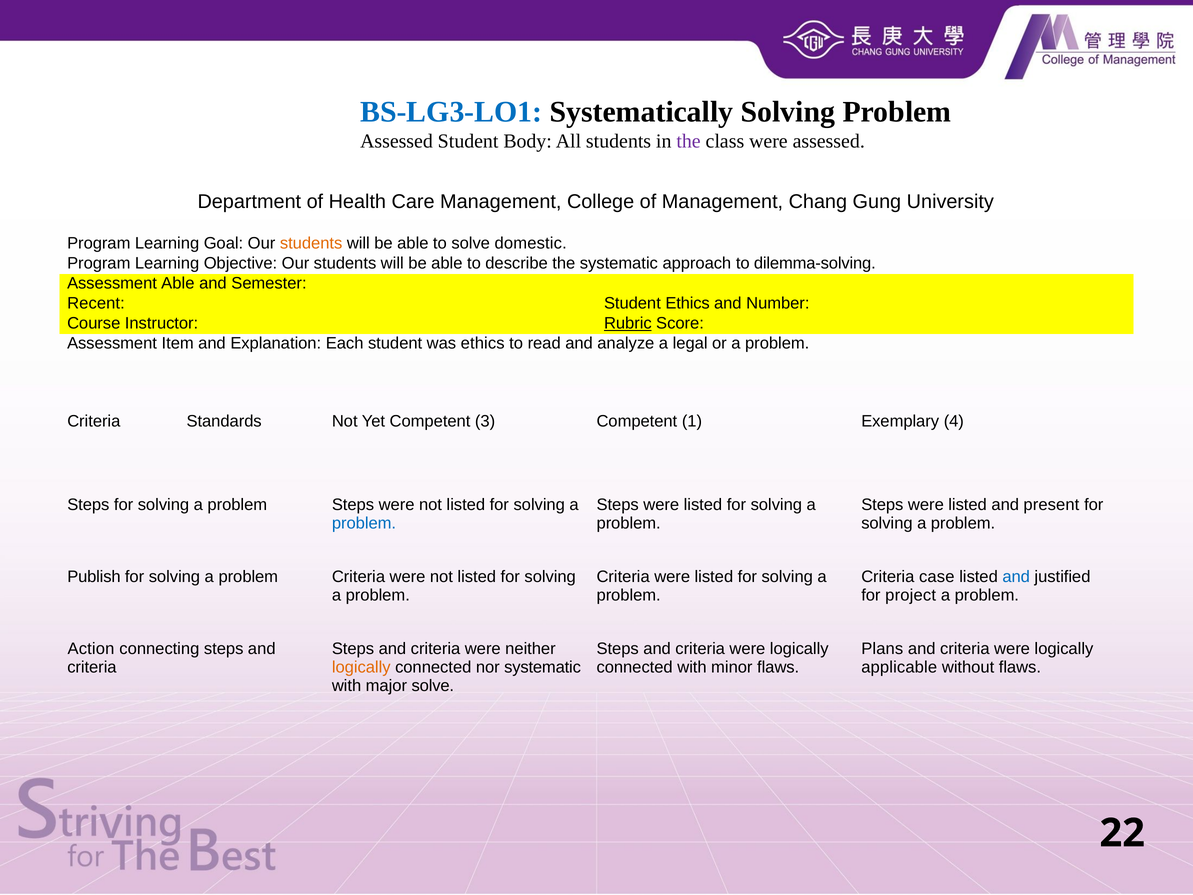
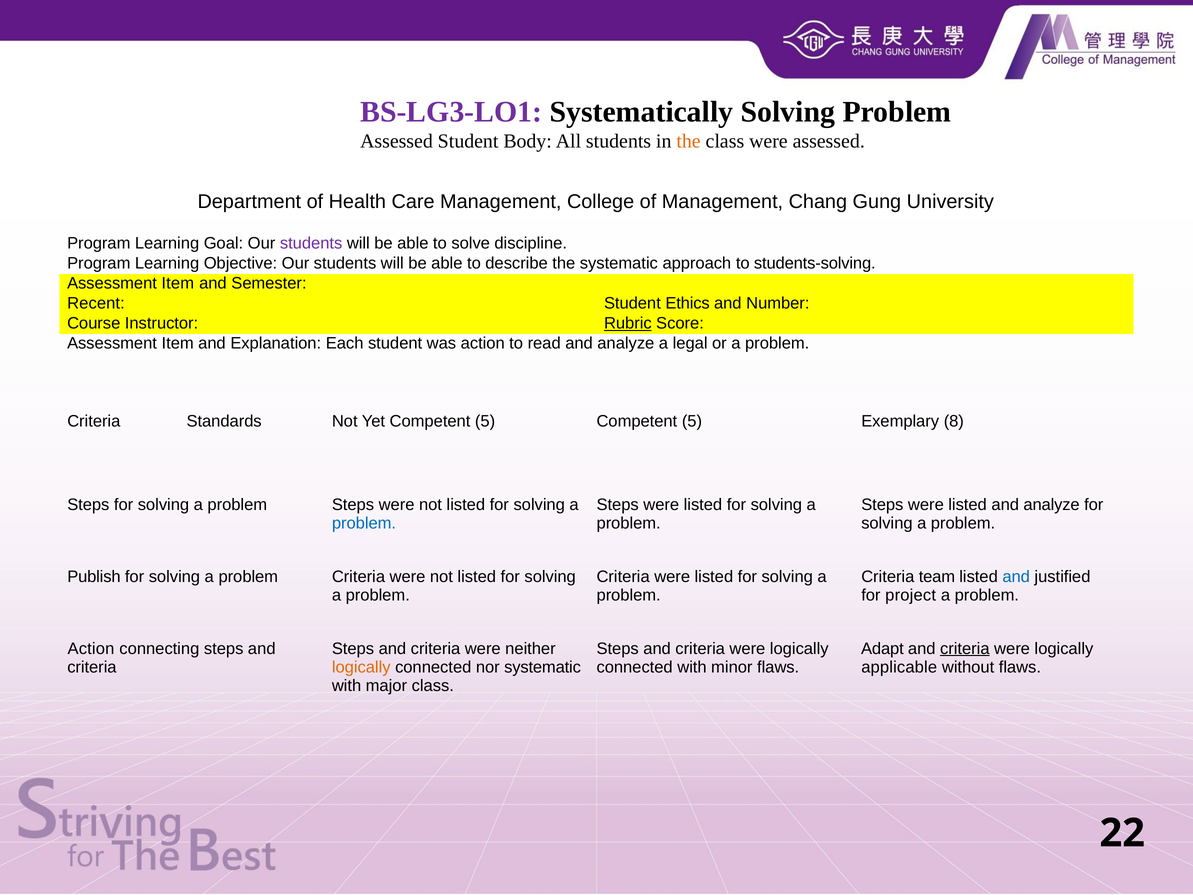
BS-LG3-LO1 colour: blue -> purple
the at (689, 141) colour: purple -> orange
students at (311, 243) colour: orange -> purple
domestic: domestic -> discipline
dilemma-solving: dilemma-solving -> students-solving
Able at (178, 283): Able -> Item
was ethics: ethics -> action
Yet Competent 3: 3 -> 5
1 at (692, 421): 1 -> 5
4: 4 -> 8
listed and present: present -> analyze
case: case -> team
Plans: Plans -> Adapt
criteria at (965, 648) underline: none -> present
major solve: solve -> class
